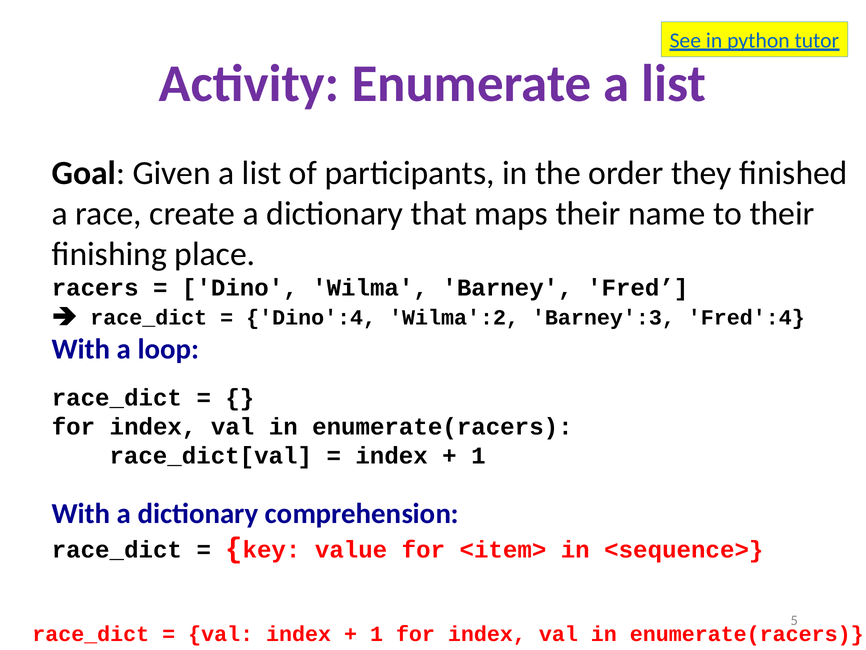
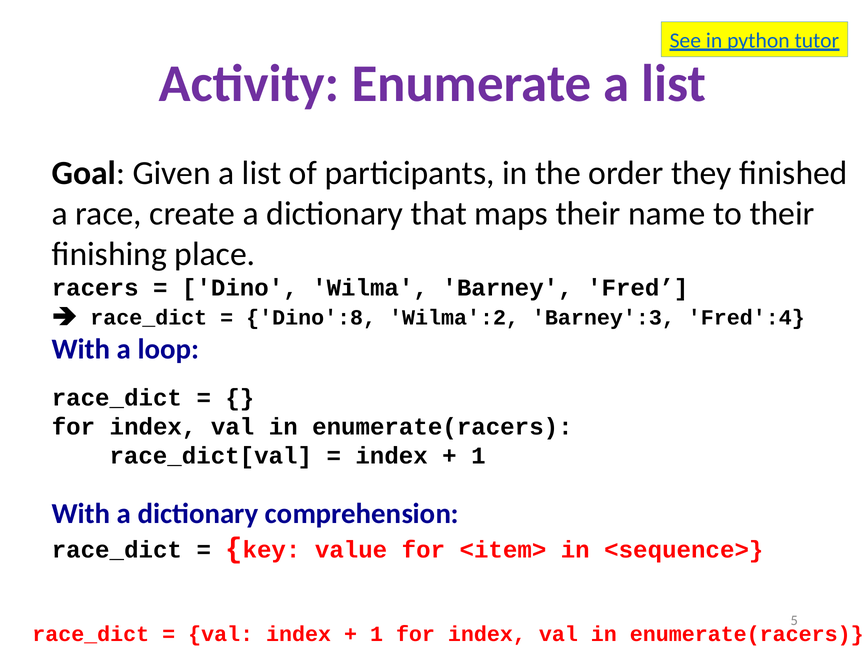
Dino':4: Dino':4 -> Dino':8
